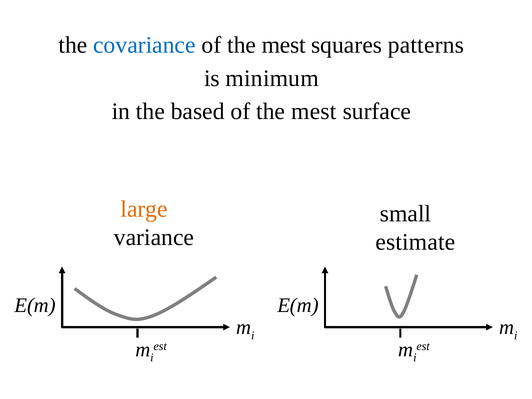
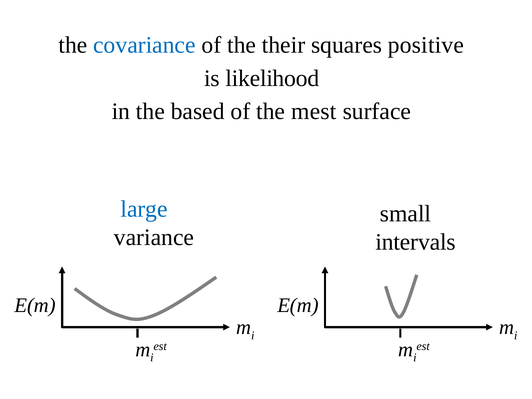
mest at (284, 45): mest -> their
patterns: patterns -> positive
minimum: minimum -> likelihood
large colour: orange -> blue
estimate: estimate -> intervals
